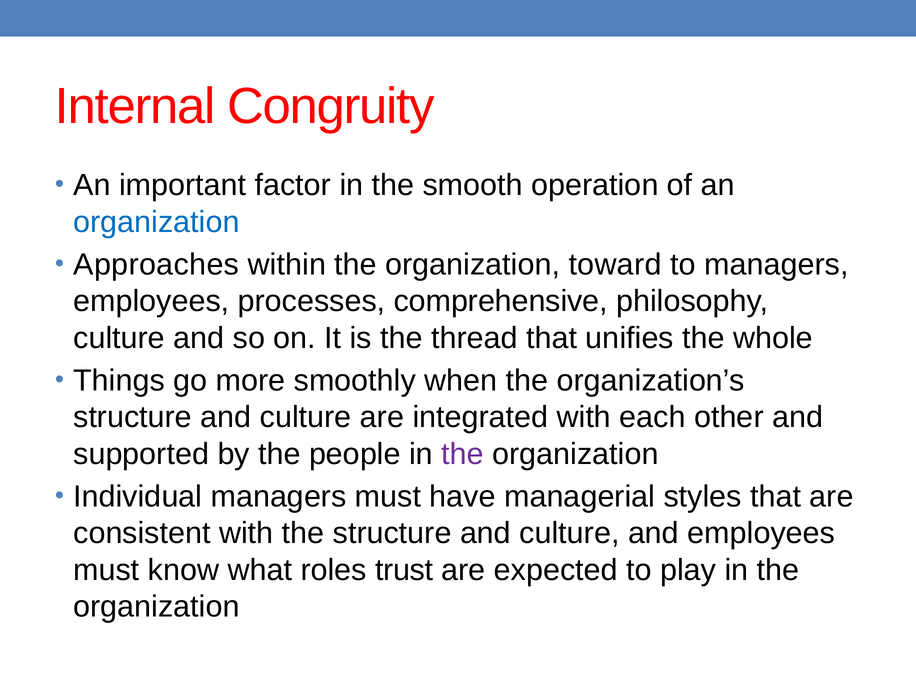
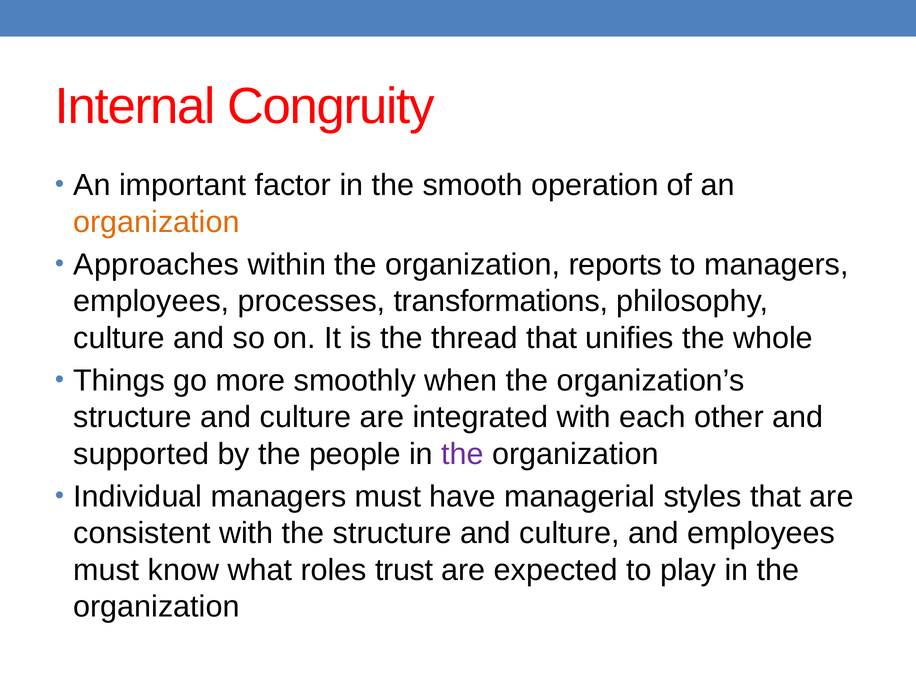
organization at (156, 222) colour: blue -> orange
toward: toward -> reports
comprehensive: comprehensive -> transformations
